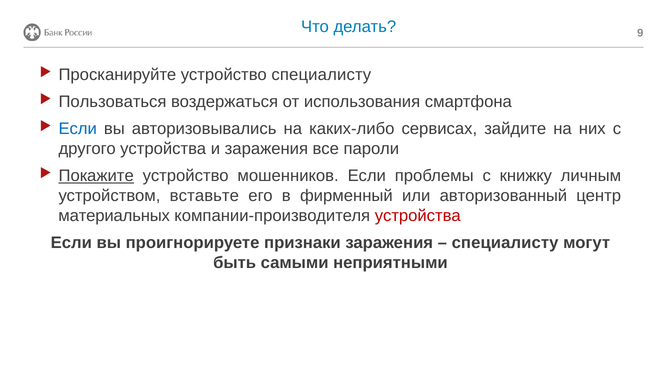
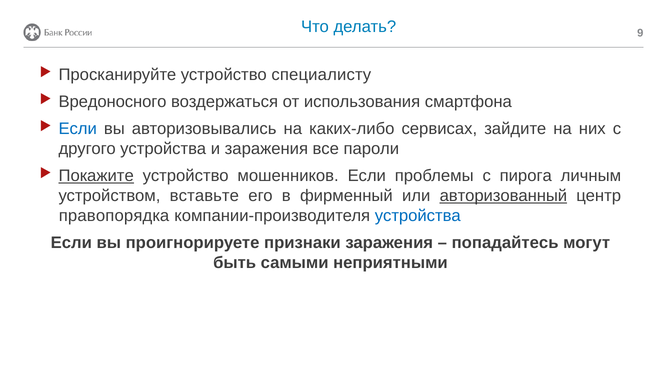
Пользоваться: Пользоваться -> Вредоносного
книжку: книжку -> пирога
авторизованный underline: none -> present
материальных: материальных -> правопорядка
устройства at (418, 216) colour: red -> blue
специалисту at (505, 243): специалисту -> попадайтесь
